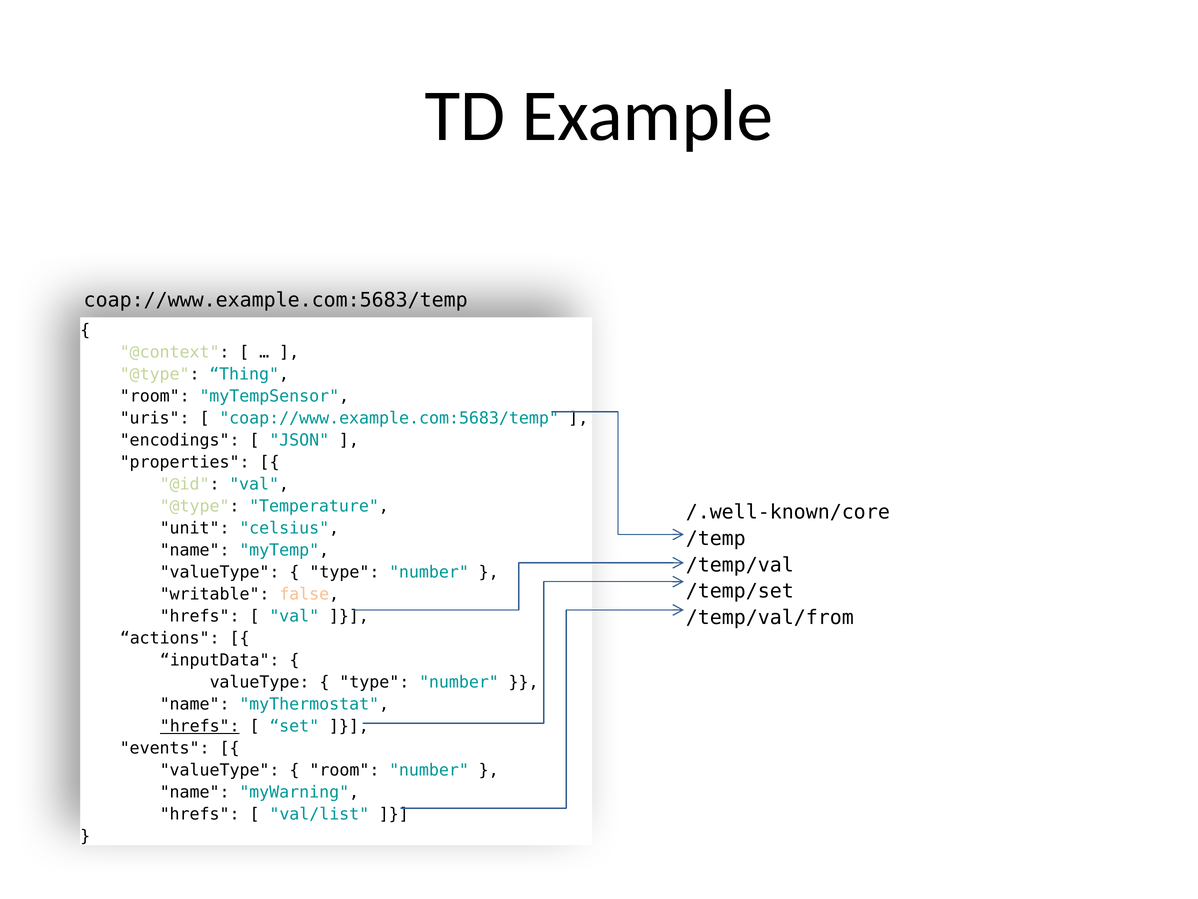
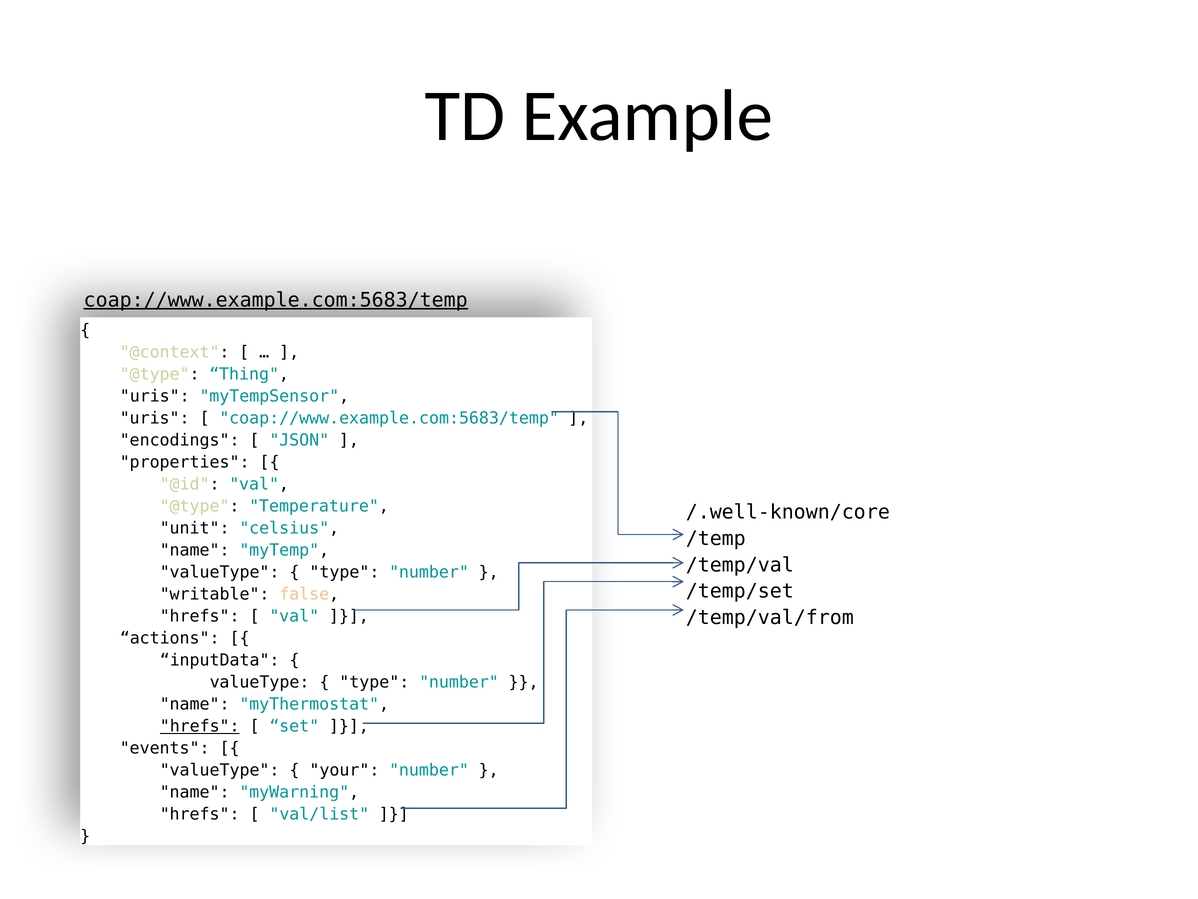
coap://www.example.com:5683/temp at (276, 300) underline: none -> present
room at (155, 396): room -> uris
room at (344, 770): room -> your
